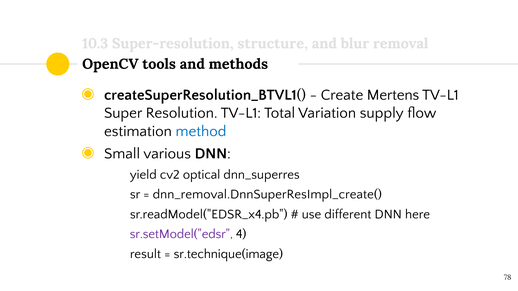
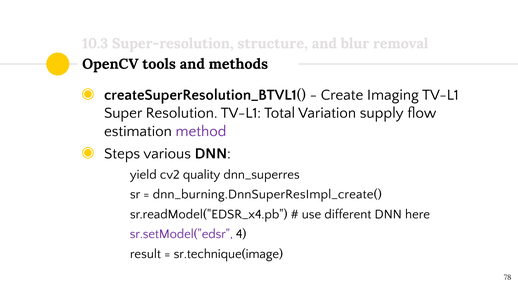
Mertens: Mertens -> Imaging
method colour: blue -> purple
Small: Small -> Steps
optical: optical -> quality
dnn_removal.DnnSuperResImpl_create(: dnn_removal.DnnSuperResImpl_create( -> dnn_burning.DnnSuperResImpl_create(
